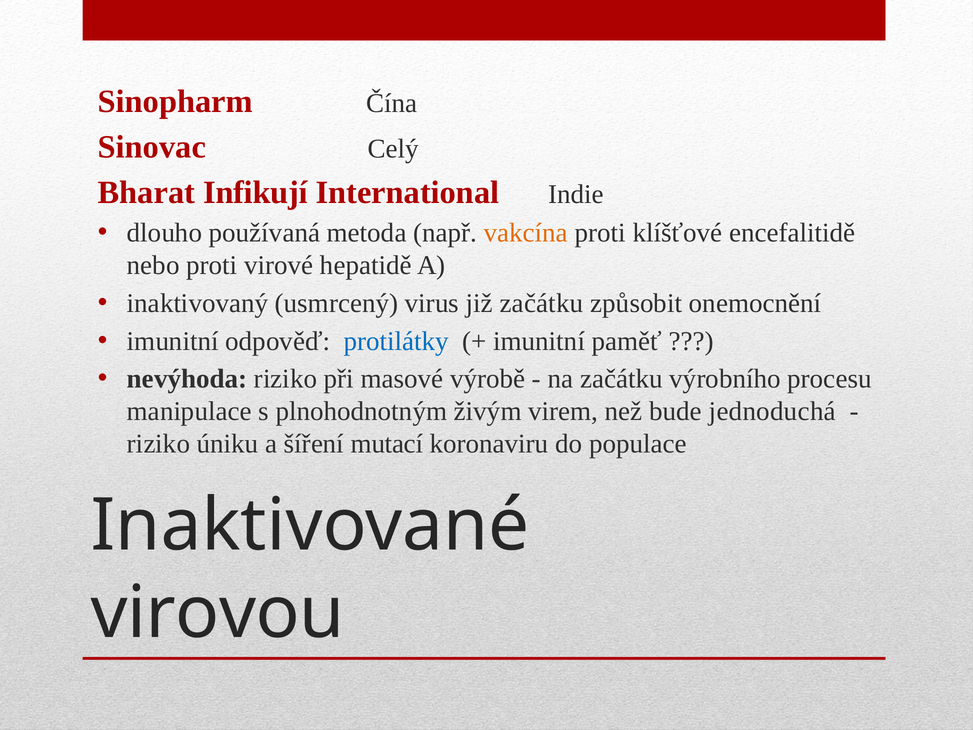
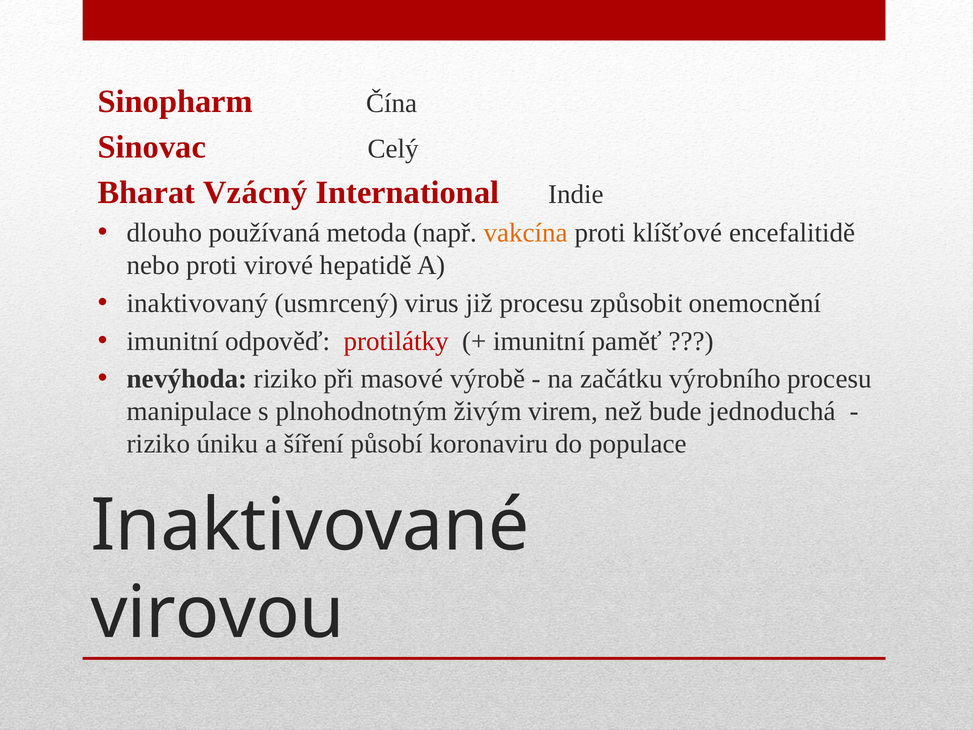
Infikují: Infikují -> Vzácný
již začátku: začátku -> procesu
protilátky colour: blue -> red
mutací: mutací -> působí
